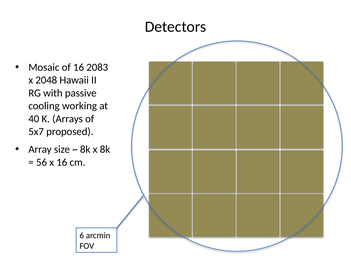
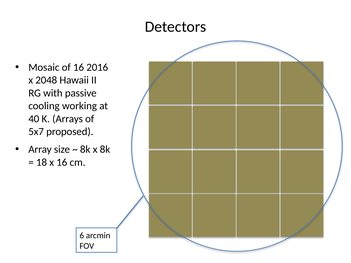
2083: 2083 -> 2016
56: 56 -> 18
